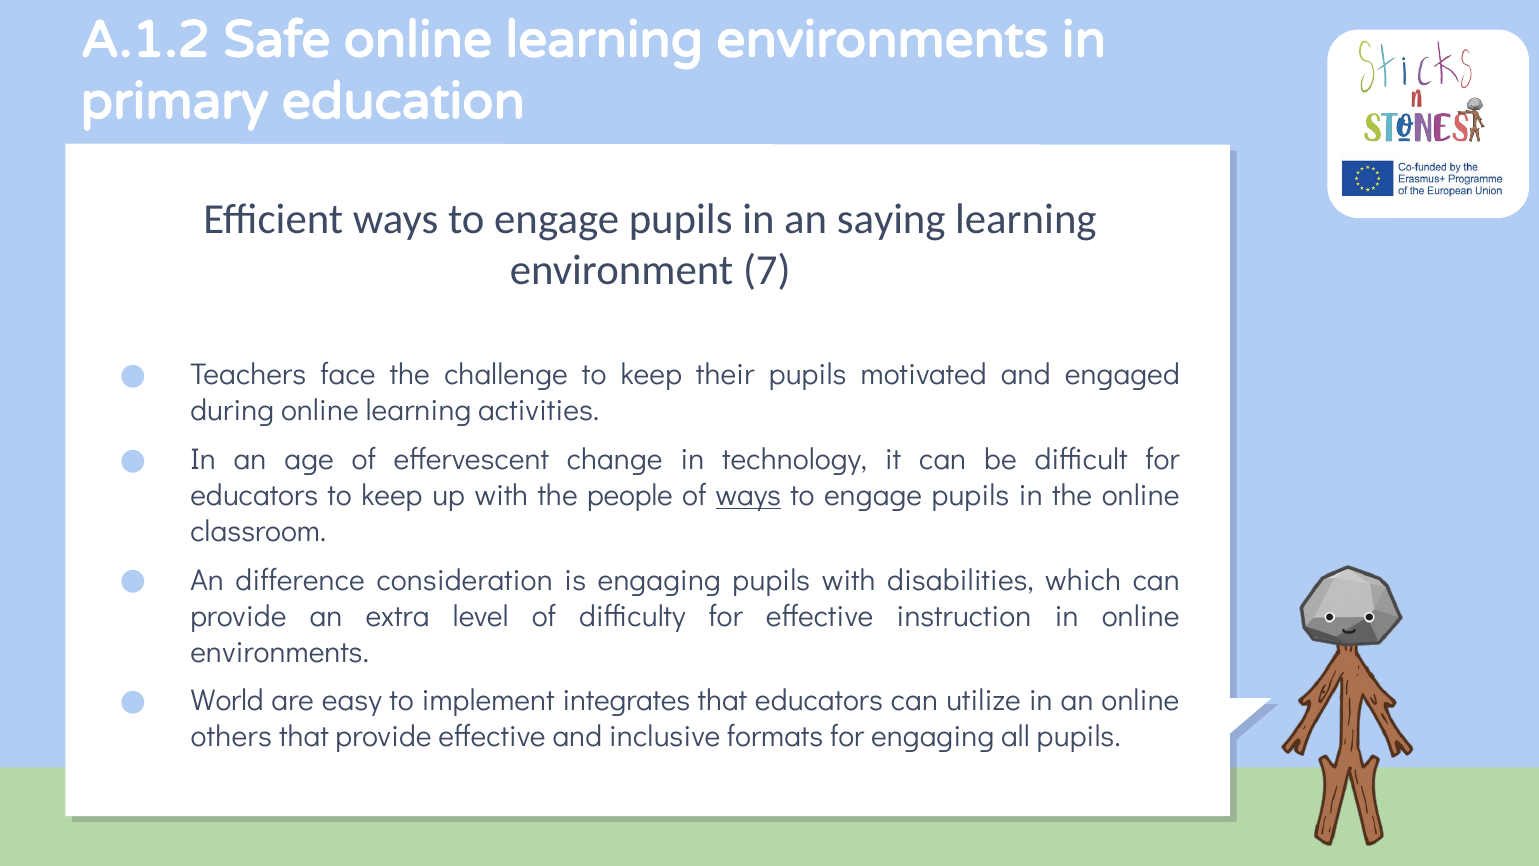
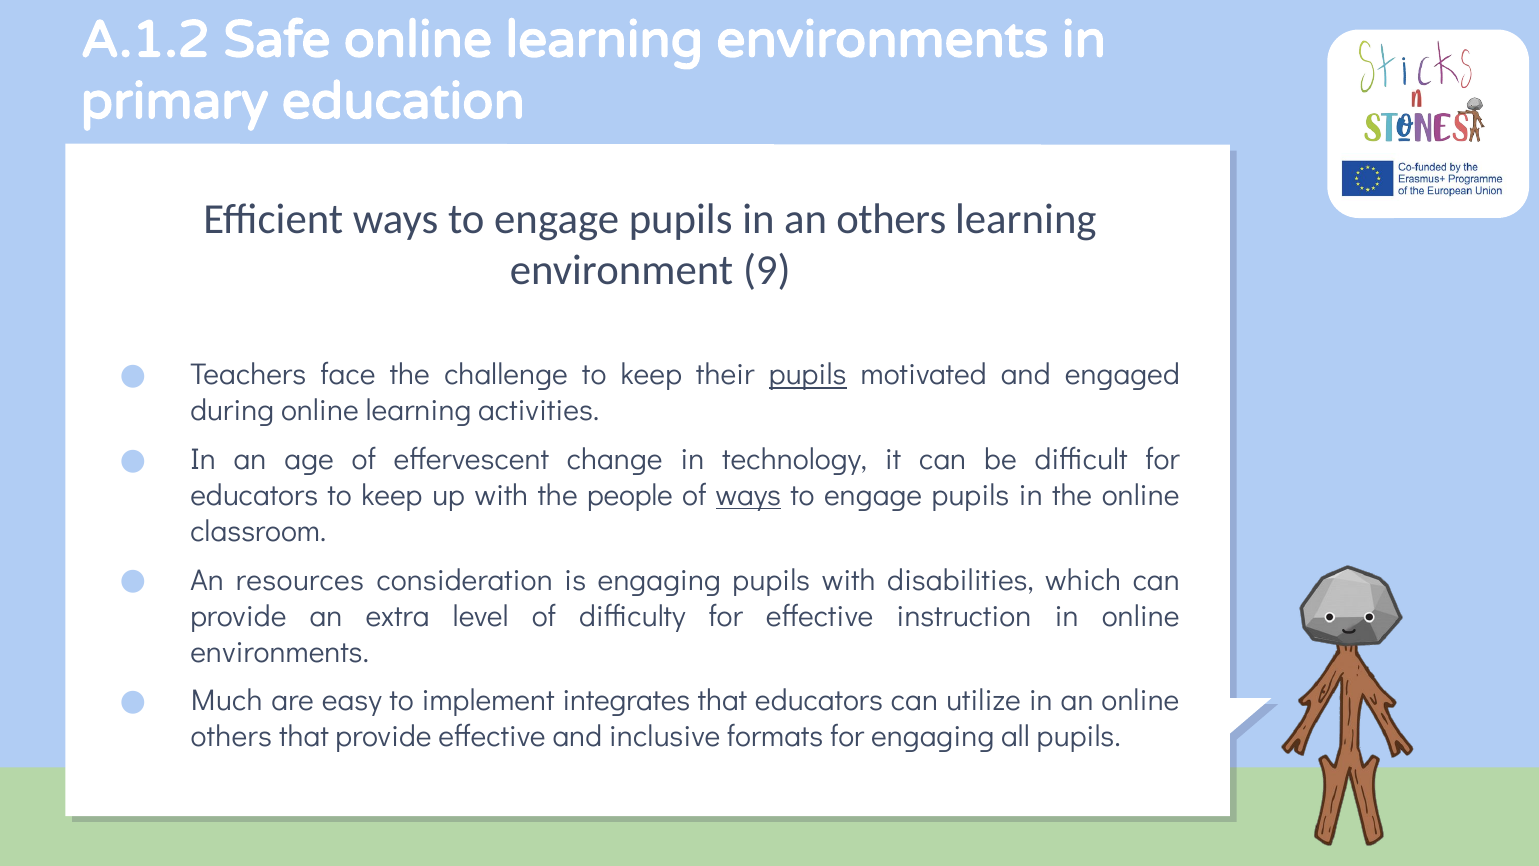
an saying: saying -> others
7: 7 -> 9
pupils at (808, 375) underline: none -> present
difference: difference -> resources
World: World -> Much
